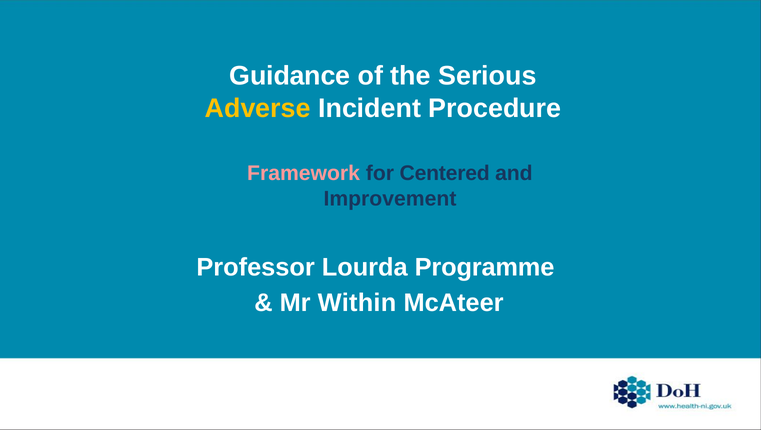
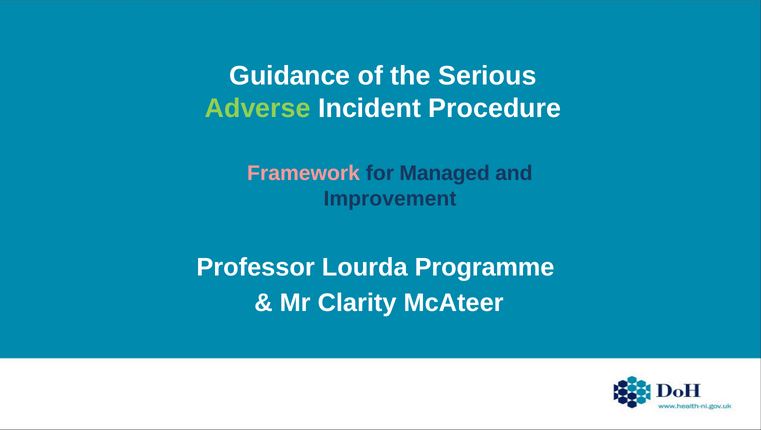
Adverse colour: yellow -> light green
Centered: Centered -> Managed
Within: Within -> Clarity
